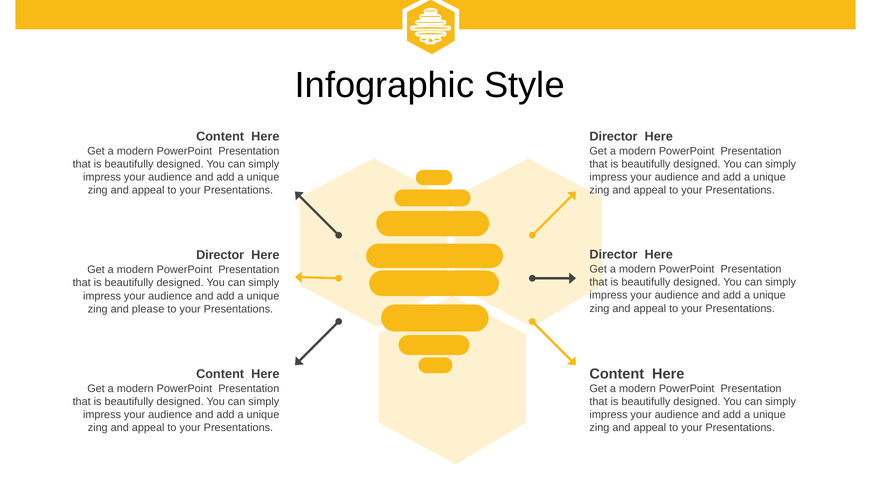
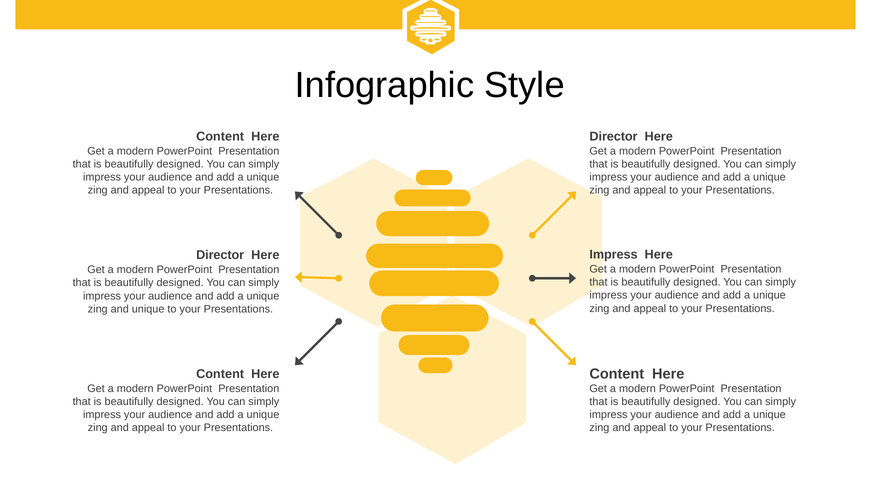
Director at (614, 255): Director -> Impress
and please: please -> unique
